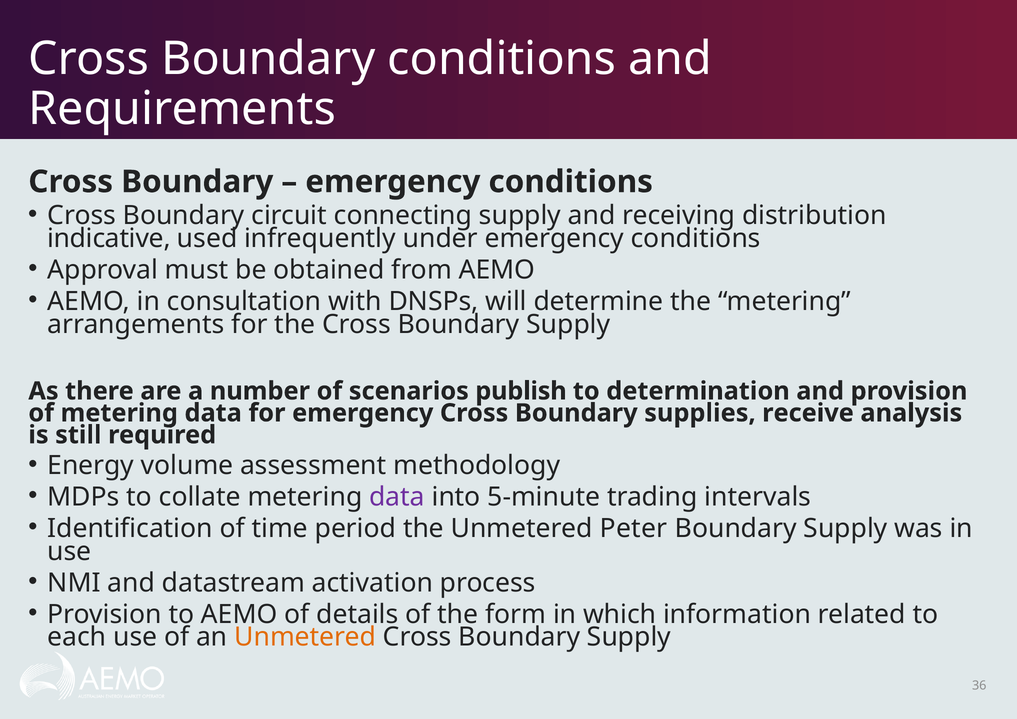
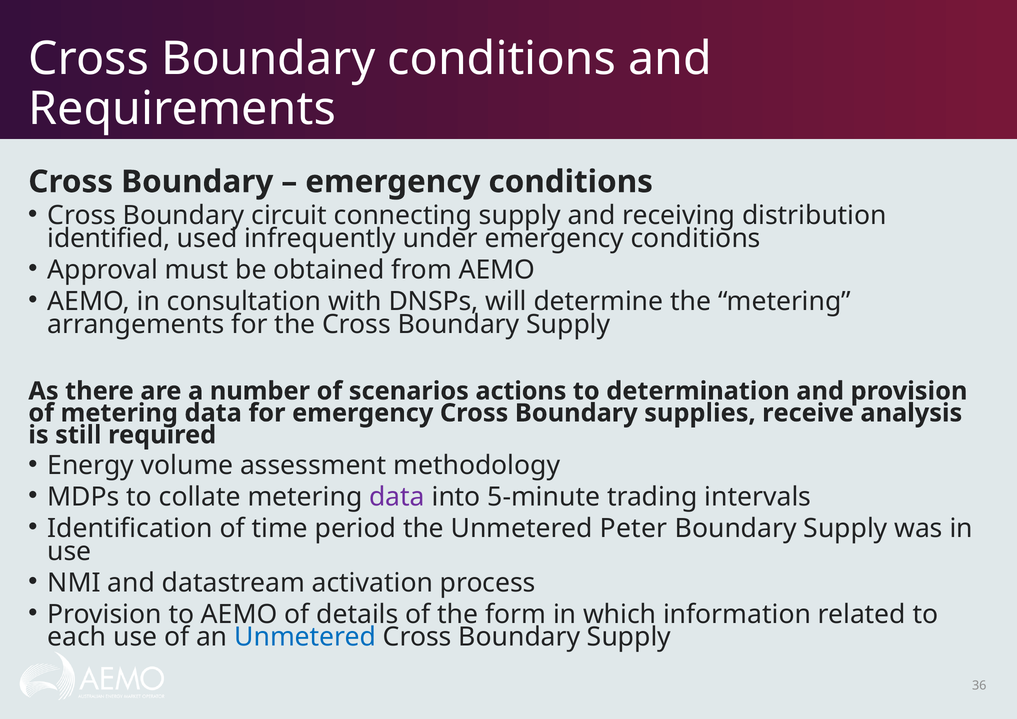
indicative: indicative -> identified
publish: publish -> actions
Unmetered at (305, 637) colour: orange -> blue
